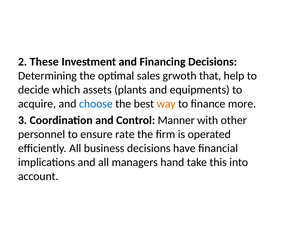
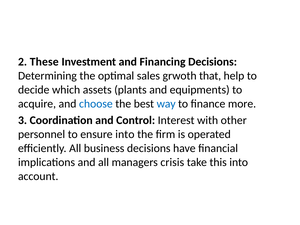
way colour: orange -> blue
Manner: Manner -> Interest
ensure rate: rate -> into
hand: hand -> crisis
